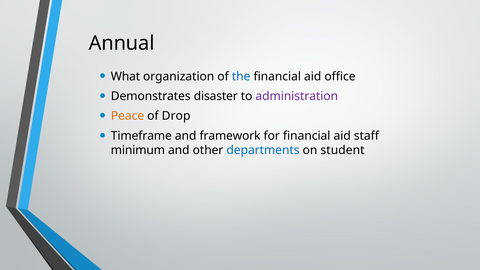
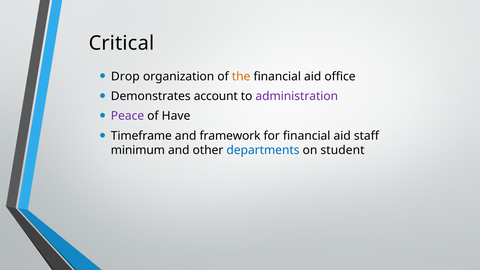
Annual: Annual -> Critical
What: What -> Drop
the colour: blue -> orange
disaster: disaster -> account
Peace colour: orange -> purple
Drop: Drop -> Have
